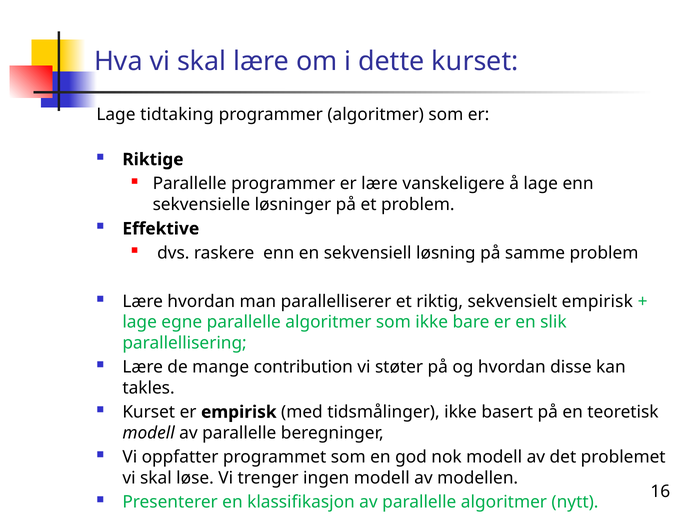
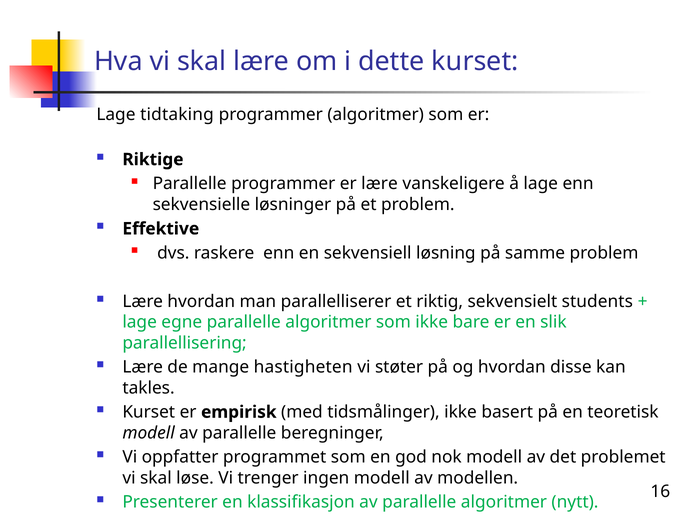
sekvensielt empirisk: empirisk -> students
contribution: contribution -> hastigheten
